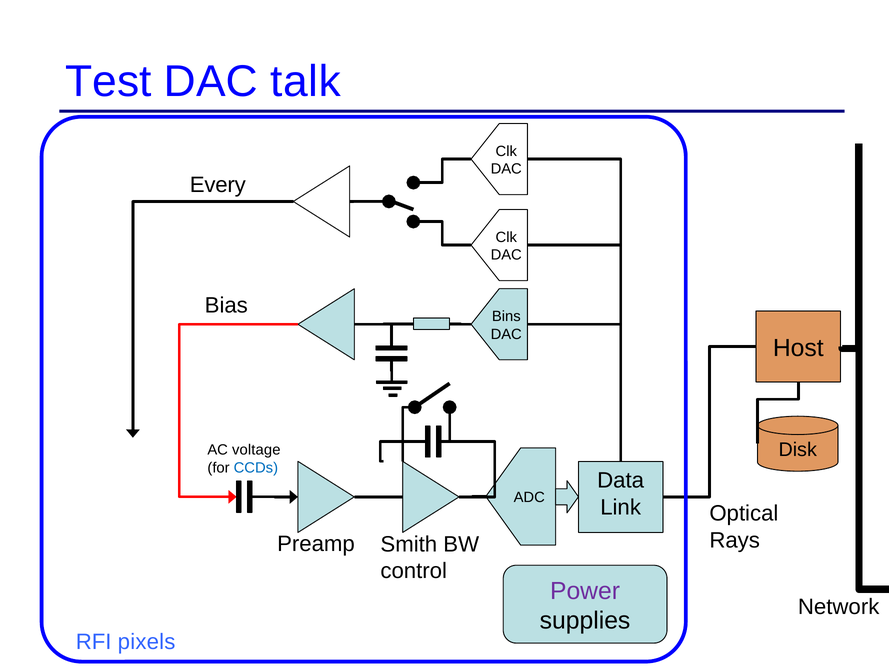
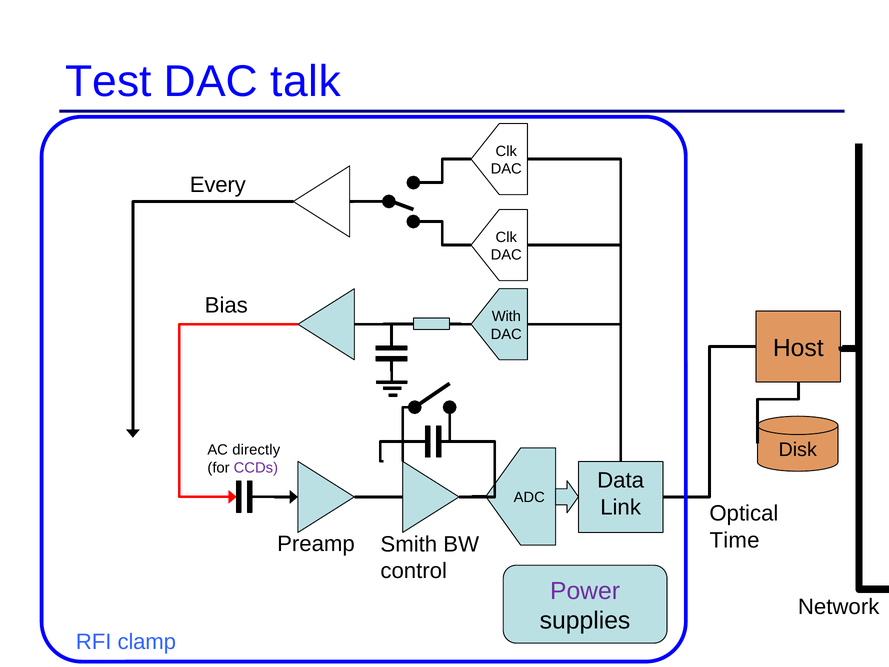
Bins: Bins -> With
voltage: voltage -> directly
CCDs colour: blue -> purple
Rays: Rays -> Time
pixels: pixels -> clamp
